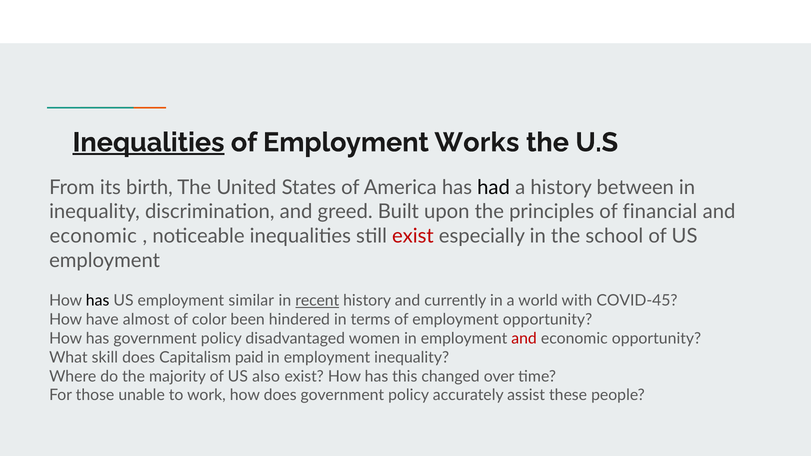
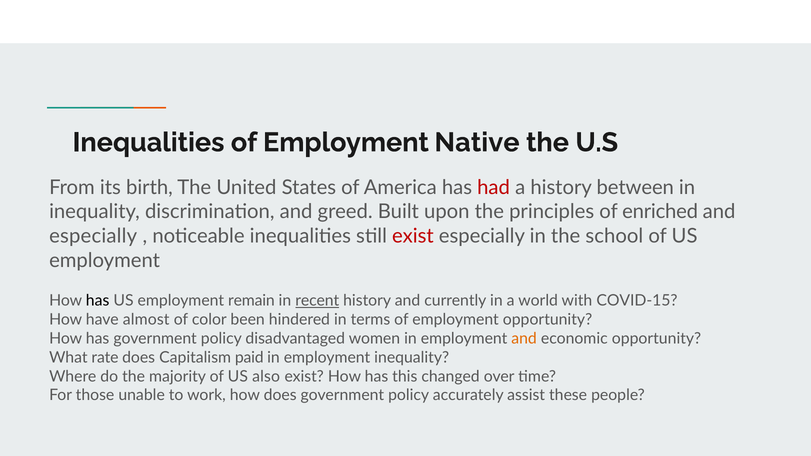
Inequalities at (149, 142) underline: present -> none
Works: Works -> Native
had colour: black -> red
financial: financial -> enriched
economic at (93, 236): economic -> especially
similar: similar -> remain
COVID-45: COVID-45 -> COVID-15
and at (524, 339) colour: red -> orange
skill: skill -> rate
